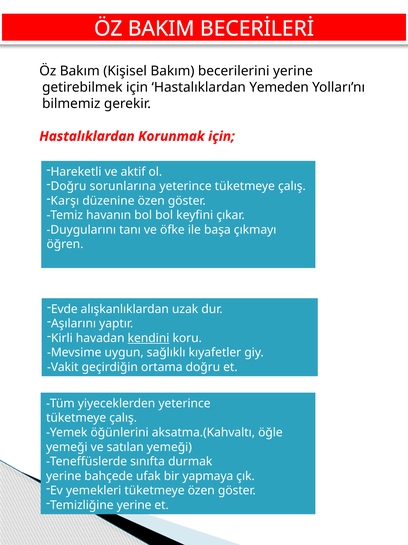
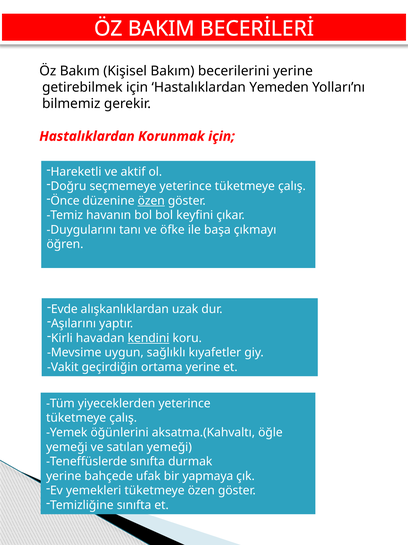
sorunlarına: sorunlarına -> seçmemeye
Karşı: Karşı -> Önce
özen at (151, 200) underline: none -> present
ortama doğru: doğru -> yerine
Temizliğine yerine: yerine -> sınıfta
